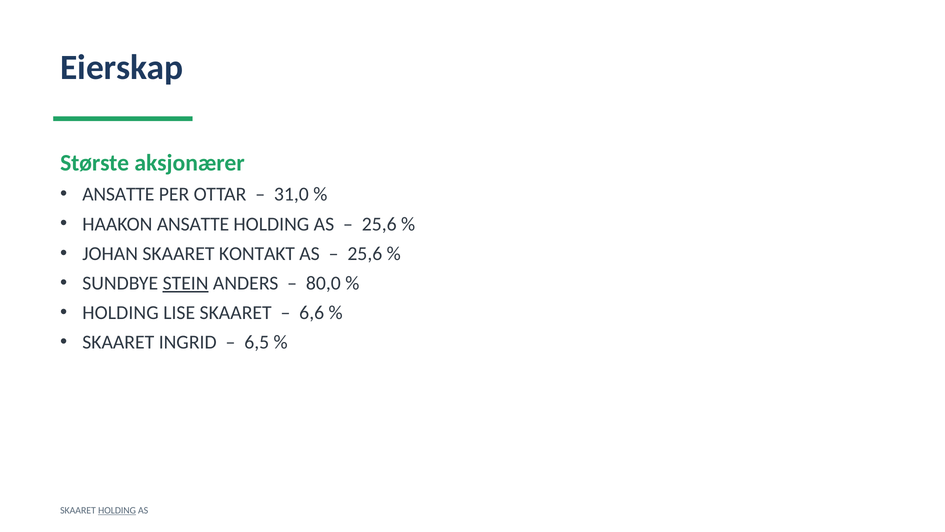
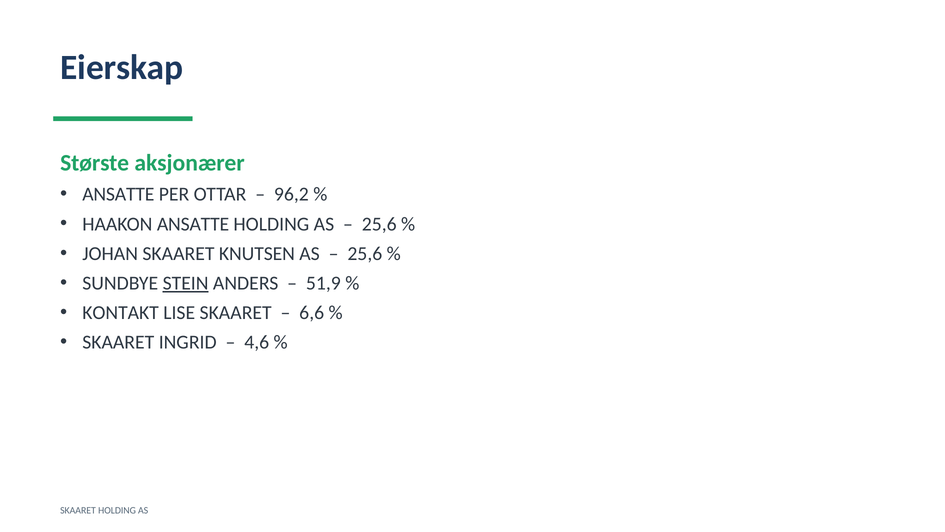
31,0: 31,0 -> 96,2
KONTAKT: KONTAKT -> KNUTSEN
80,0: 80,0 -> 51,9
HOLDING at (120, 313): HOLDING -> KONTAKT
6,5: 6,5 -> 4,6
HOLDING at (117, 510) underline: present -> none
